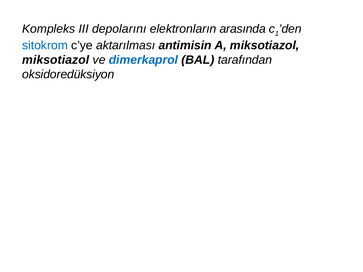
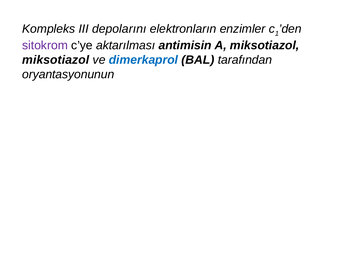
arasında: arasında -> enzimler
sitokrom colour: blue -> purple
oksidoredüksiyon: oksidoredüksiyon -> oryantasyonunun
